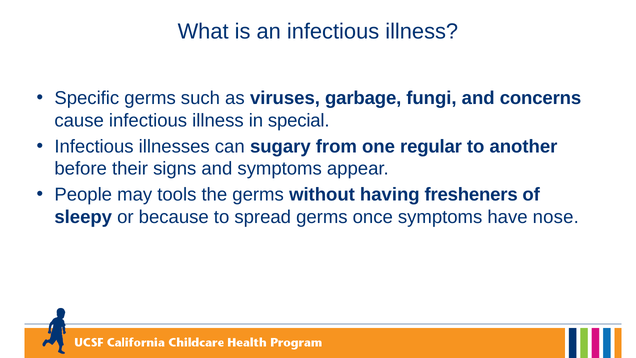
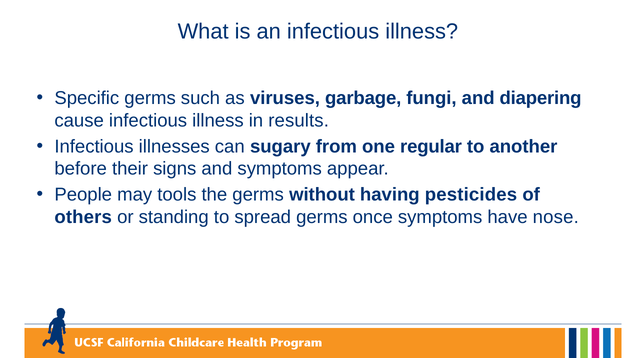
concerns: concerns -> diapering
special: special -> results
fresheners: fresheners -> pesticides
sleepy: sleepy -> others
because: because -> standing
